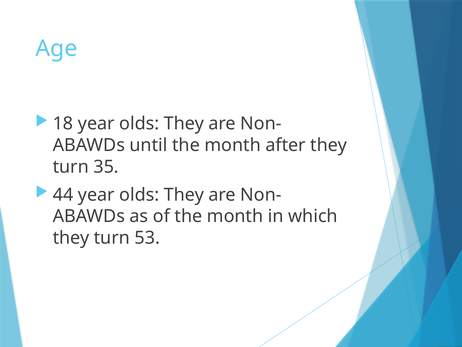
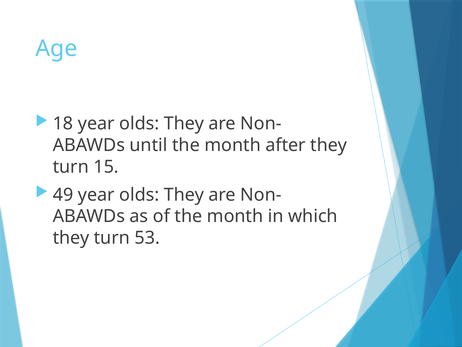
35: 35 -> 15
44: 44 -> 49
